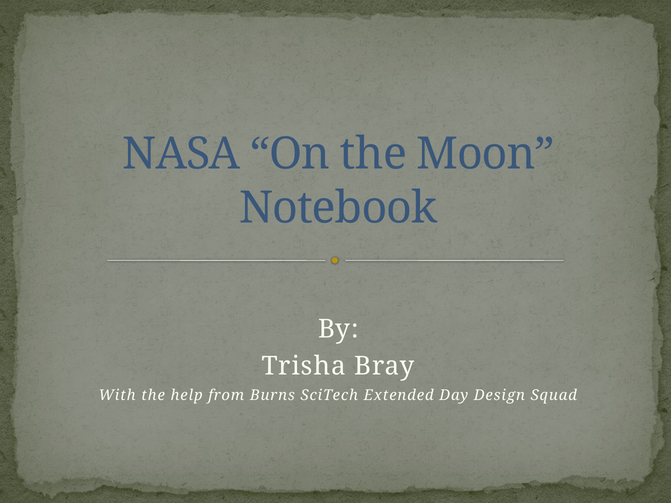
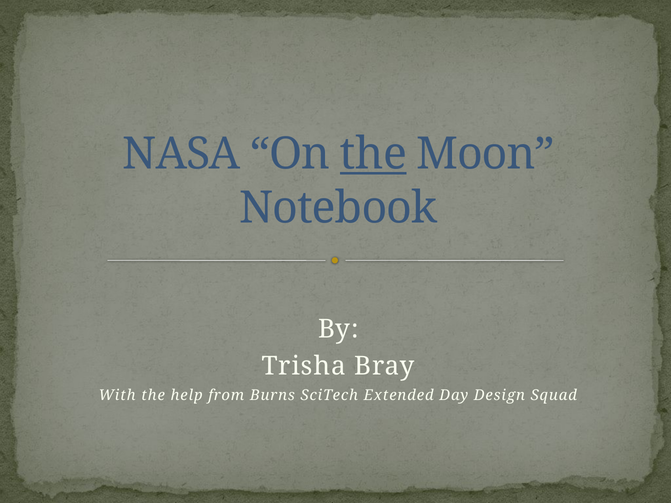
the at (373, 154) underline: none -> present
